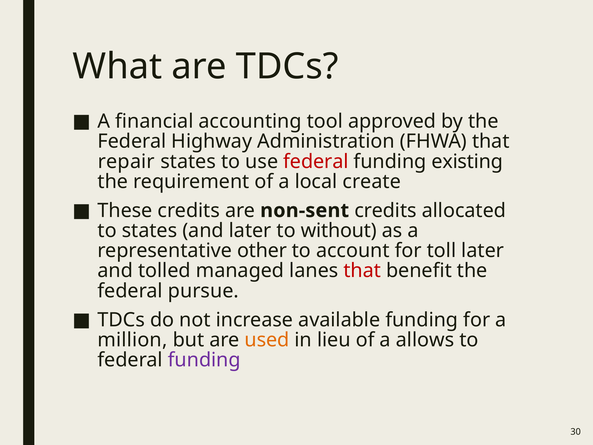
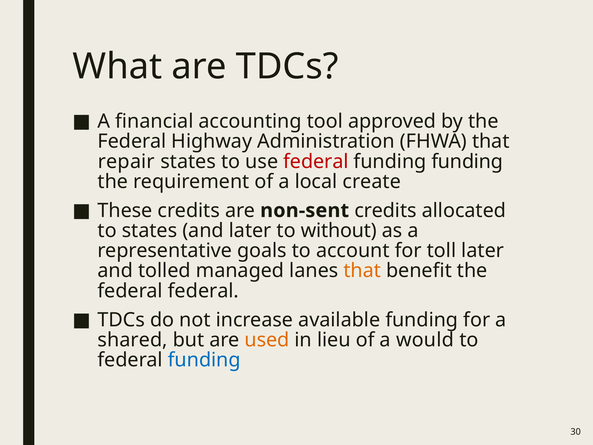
funding existing: existing -> funding
other: other -> goals
that at (362, 271) colour: red -> orange
federal pursue: pursue -> federal
million: million -> shared
allows: allows -> would
funding at (204, 360) colour: purple -> blue
